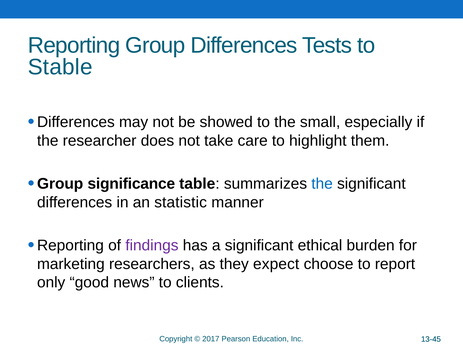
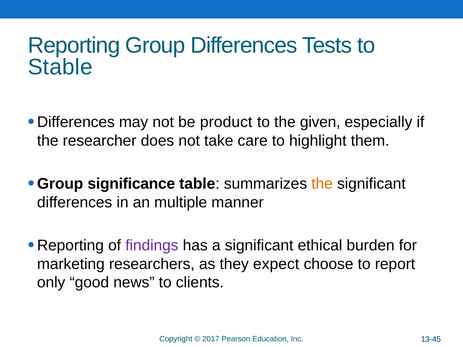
showed: showed -> product
small: small -> given
the at (322, 184) colour: blue -> orange
statistic: statistic -> multiple
